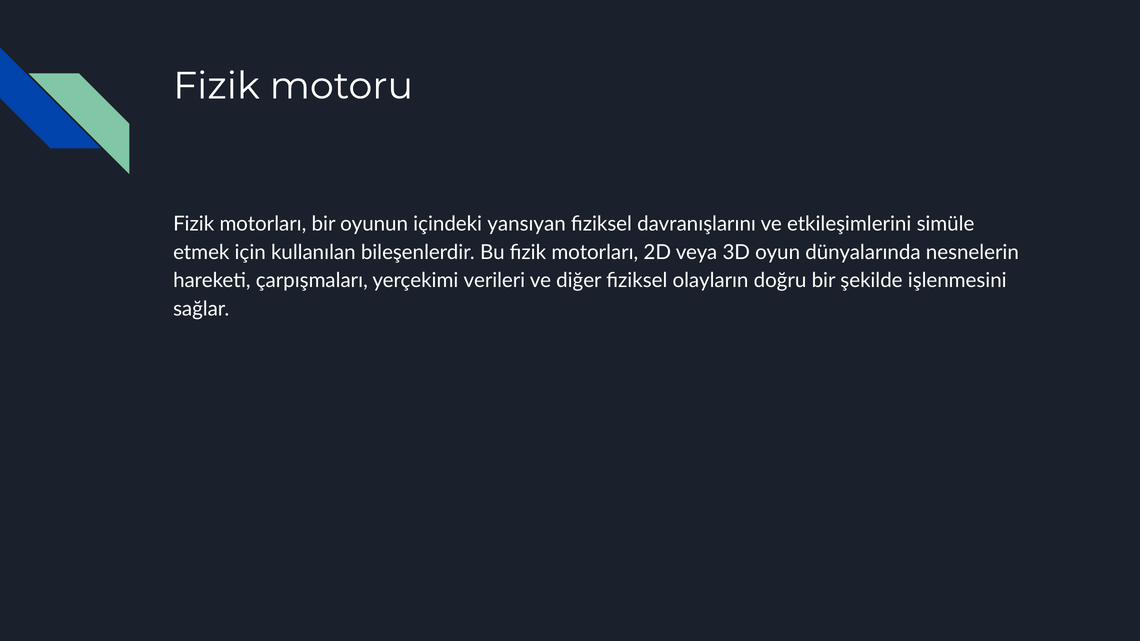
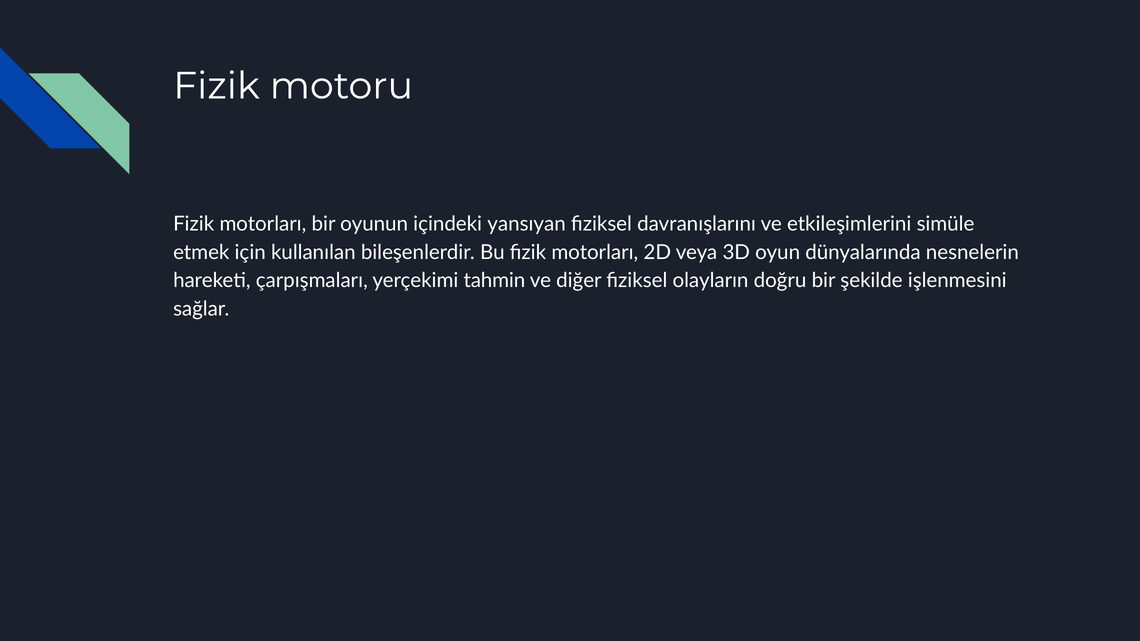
verileri: verileri -> tahmin
